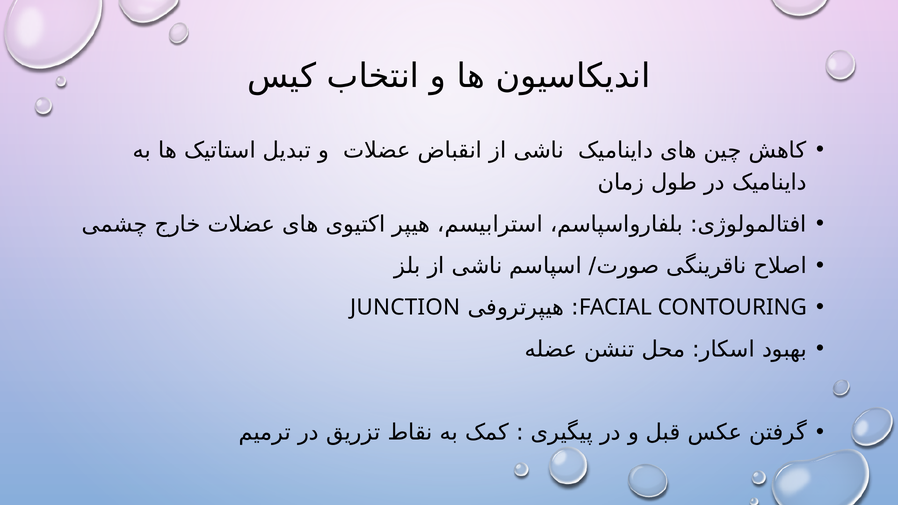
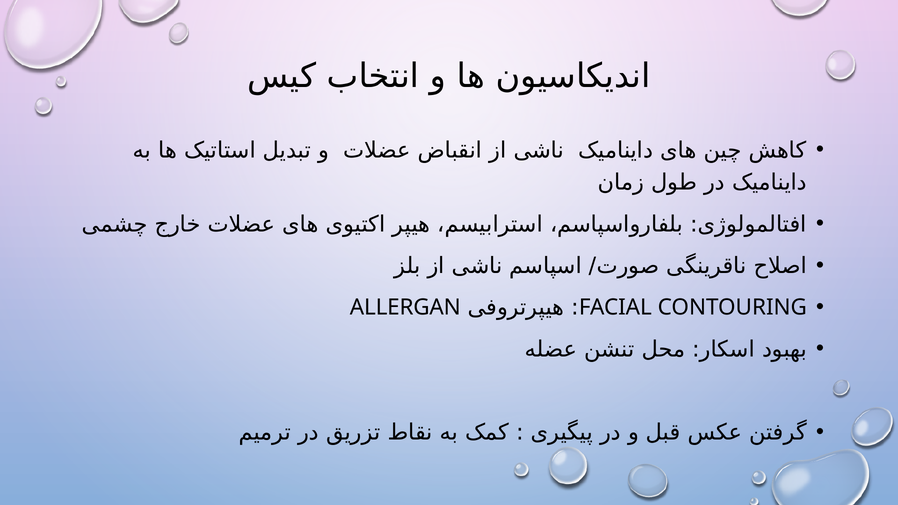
JUNCTION: JUNCTION -> ALLERGAN
